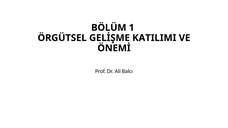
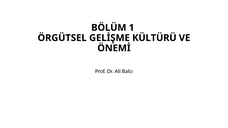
KATILIMI: KATILIMI -> KÜLTÜRÜ
